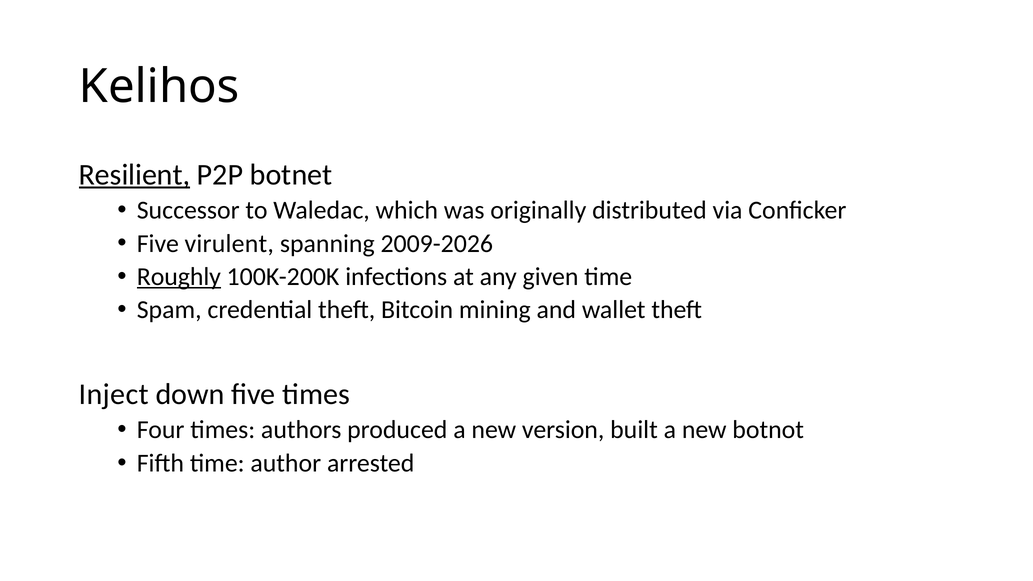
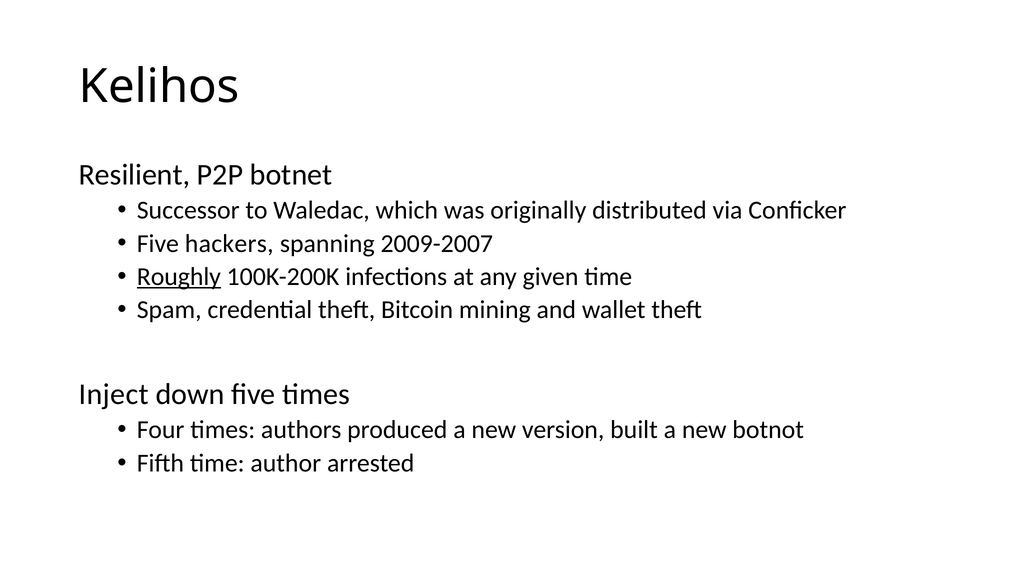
Resilient underline: present -> none
virulent: virulent -> hackers
2009-2026: 2009-2026 -> 2009-2007
